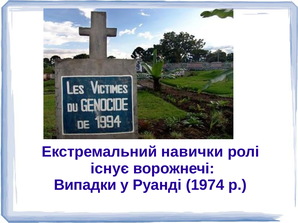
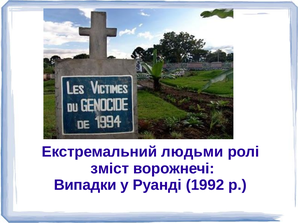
навички: навички -> людьми
існує: існує -> зміст
1974: 1974 -> 1992
